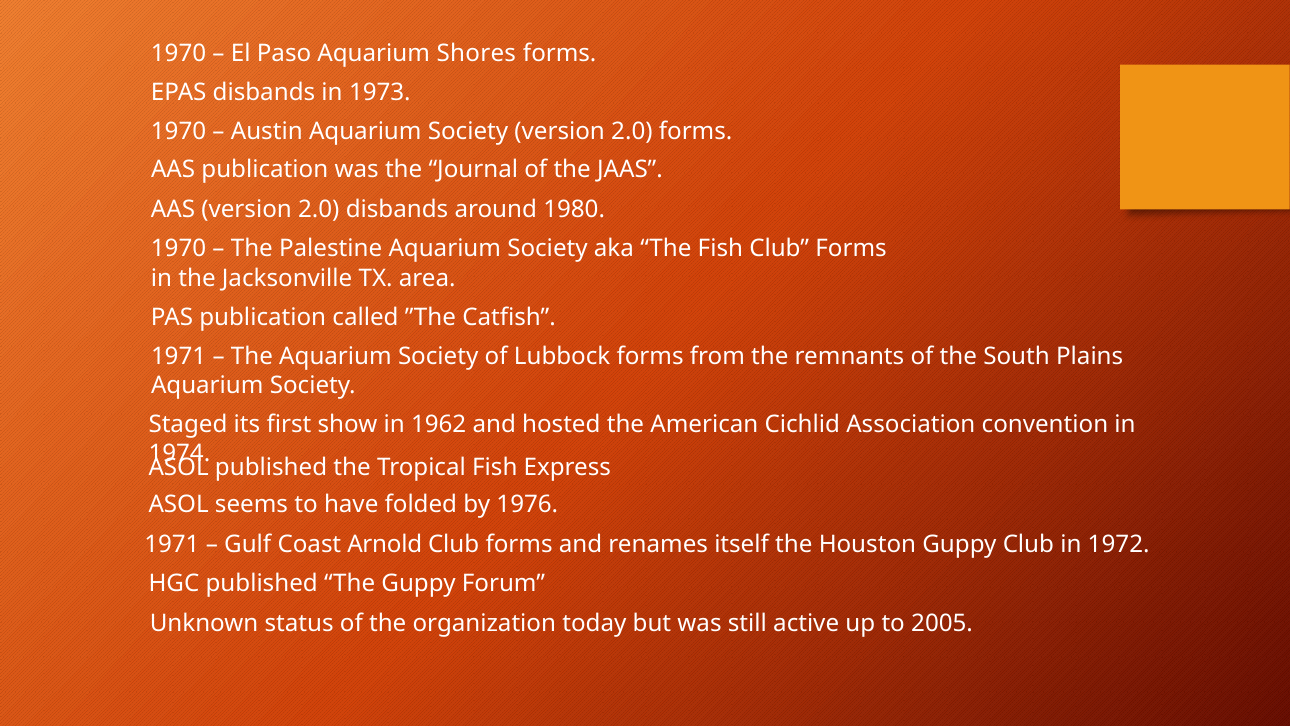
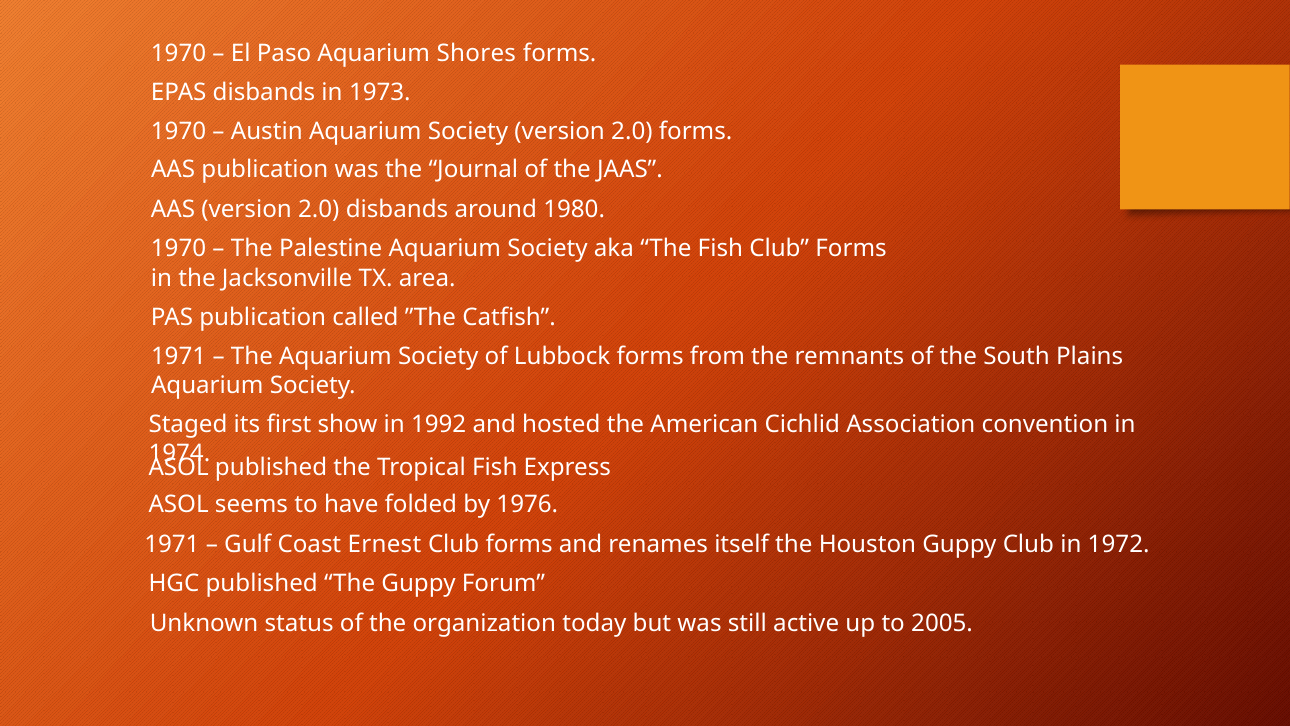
1962: 1962 -> 1992
Arnold: Arnold -> Ernest
